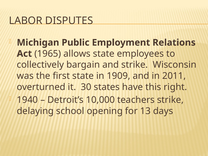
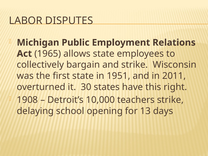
1909: 1909 -> 1951
1940: 1940 -> 1908
